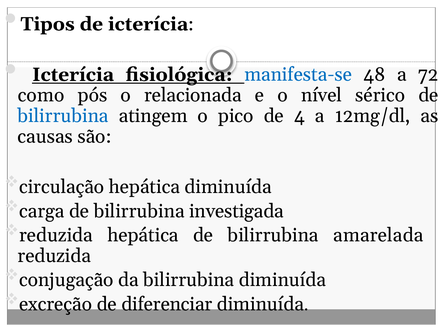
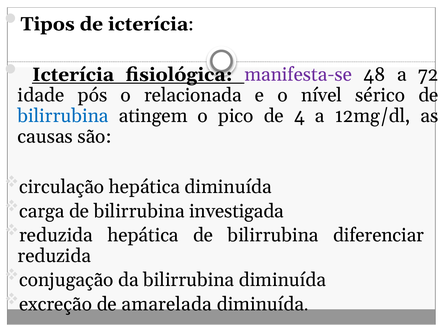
manifesta-se colour: blue -> purple
como: como -> idade
amarelada: amarelada -> diferenciar
diferenciar: diferenciar -> amarelada
